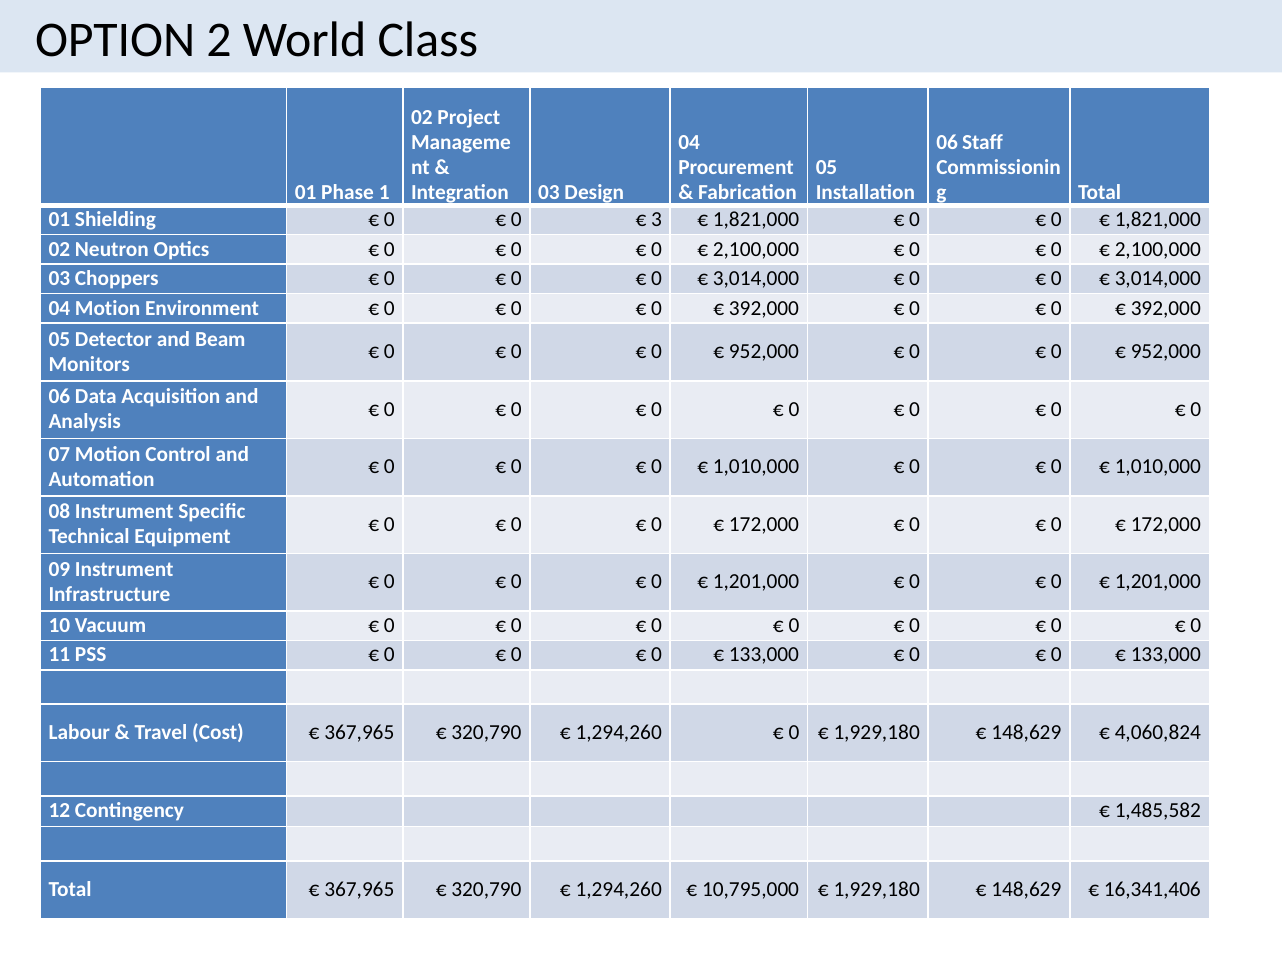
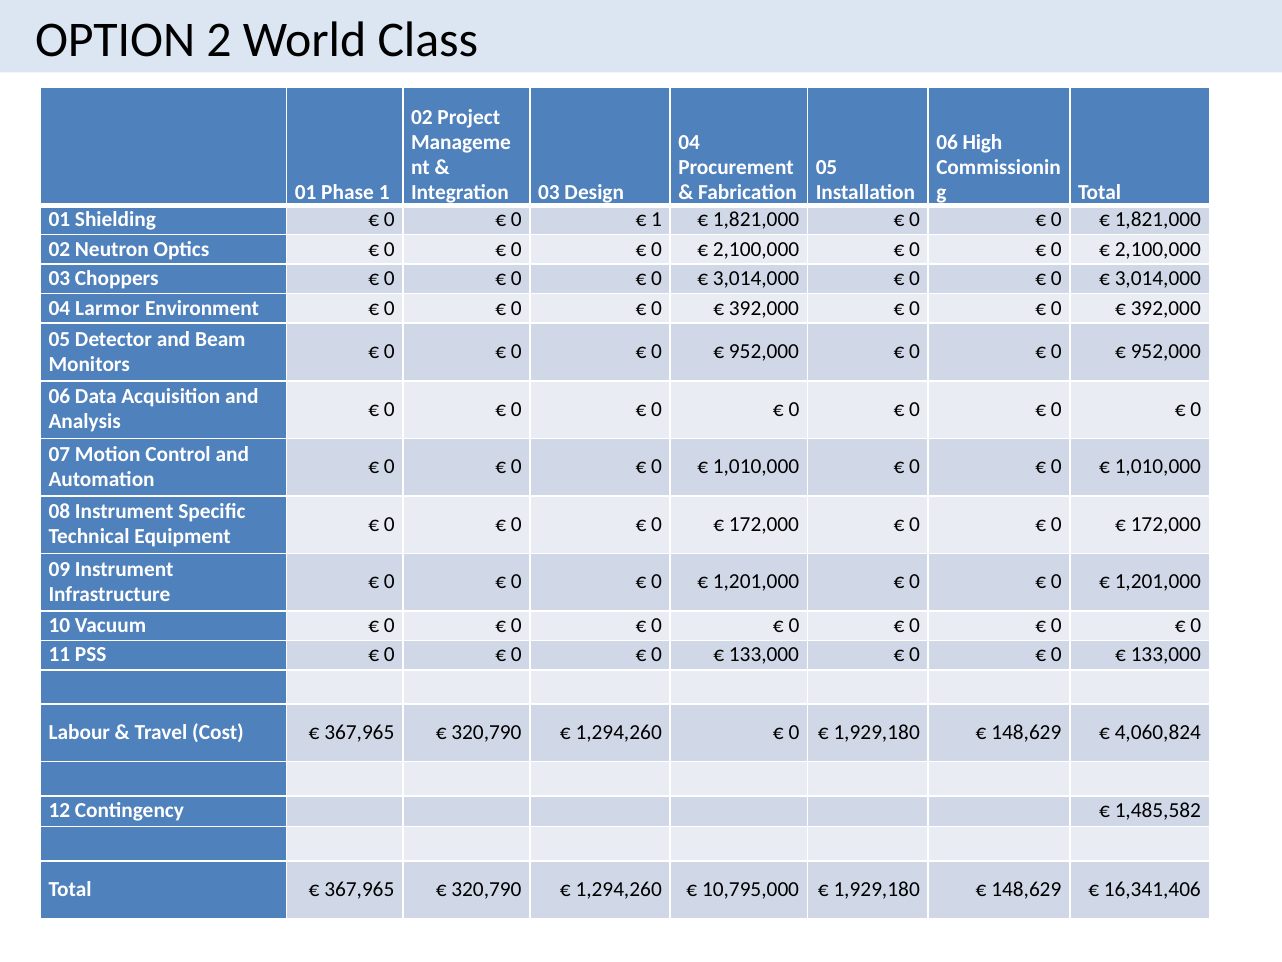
Staff: Staff -> High
3 at (657, 219): 3 -> 1
04 Motion: Motion -> Larmor
